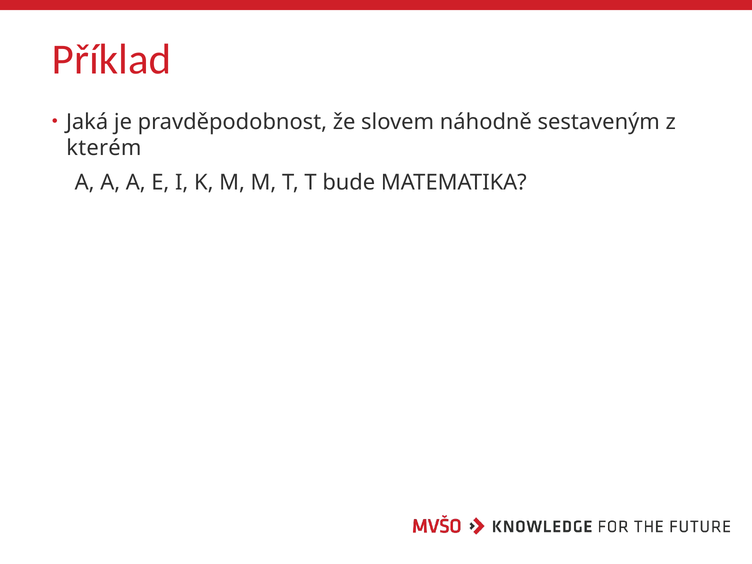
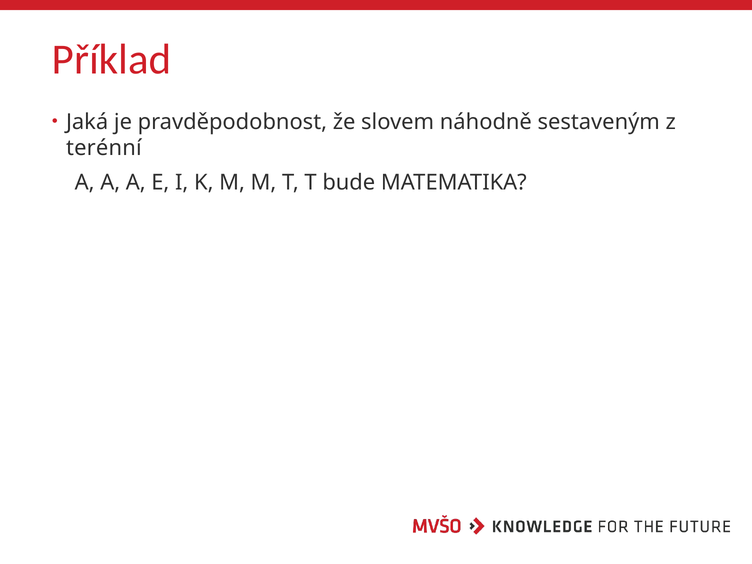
kterém: kterém -> terénní
